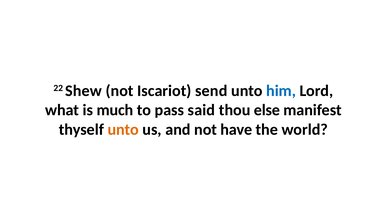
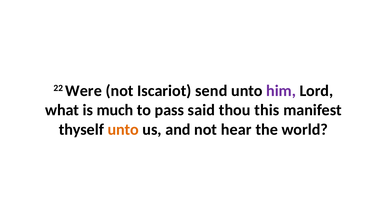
Shew: Shew -> Were
him colour: blue -> purple
else: else -> this
have: have -> hear
